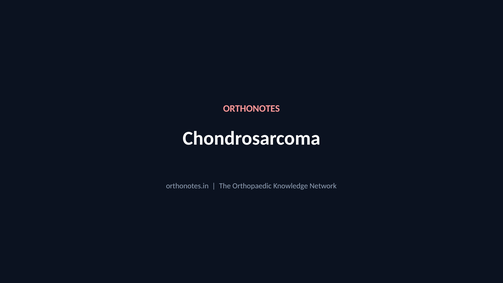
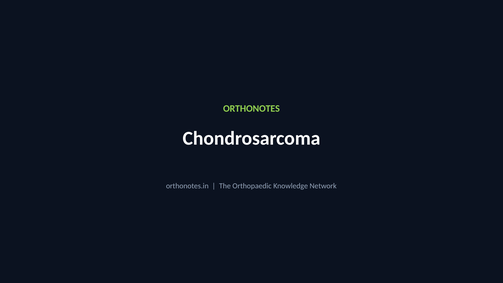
ORTHONOTES colour: pink -> light green
